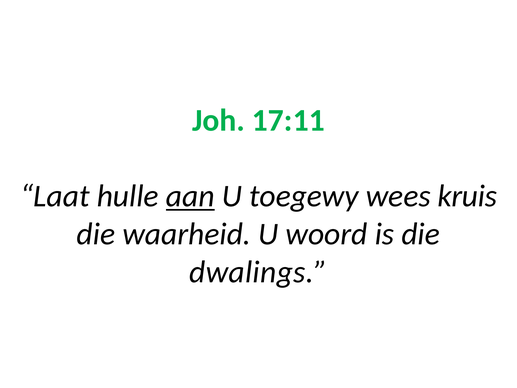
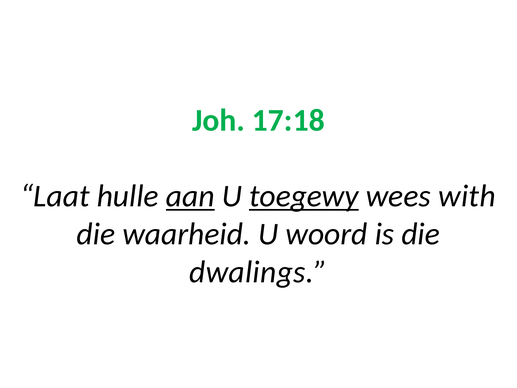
17:11: 17:11 -> 17:18
toegewy underline: none -> present
kruis: kruis -> with
